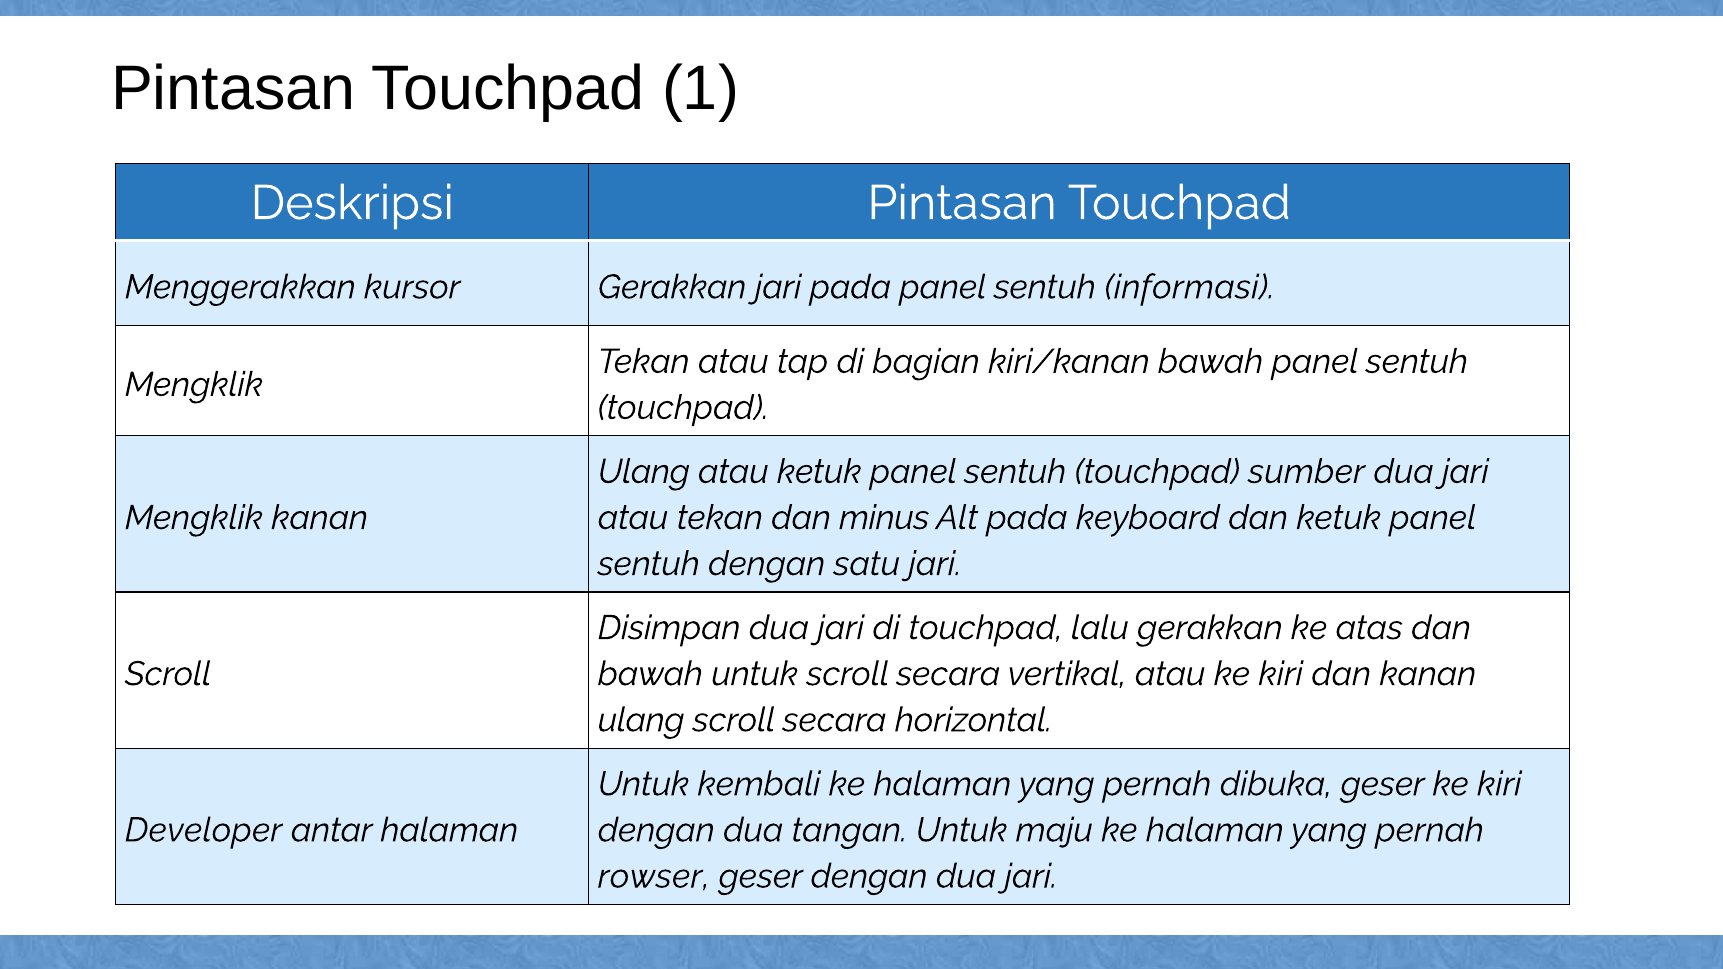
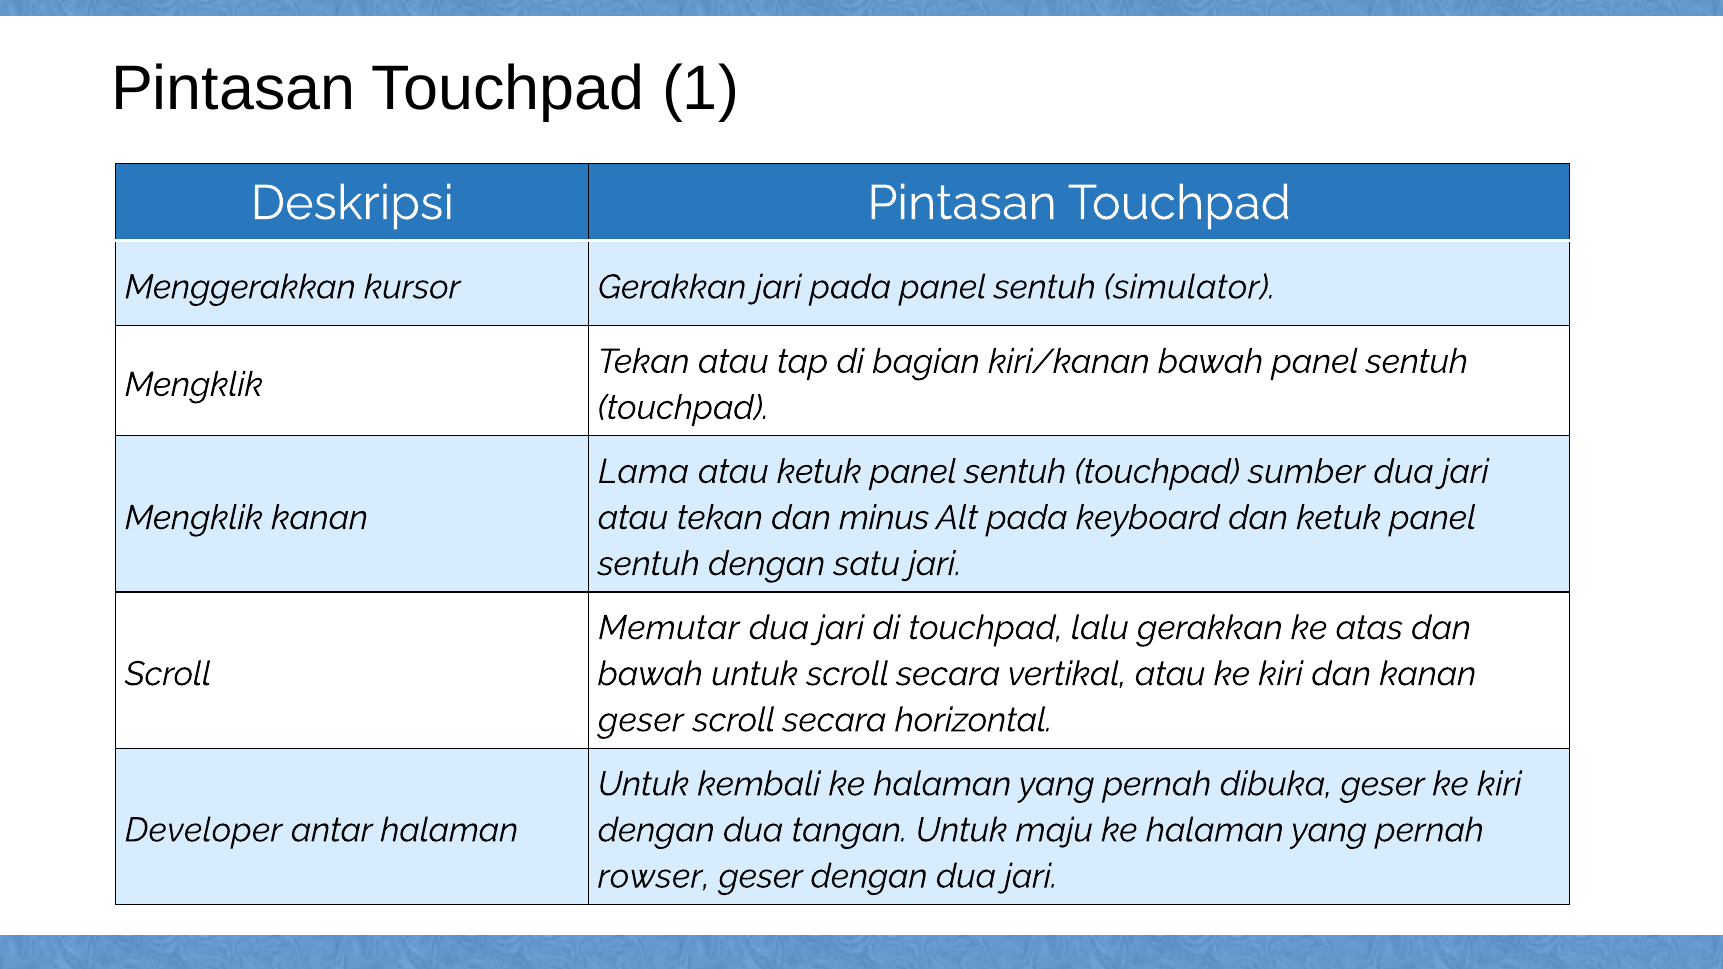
informasi: informasi -> simulator
Ulang at (644, 472): Ulang -> Lama
Disimpan: Disimpan -> Memutar
ulang at (641, 720): ulang -> geser
